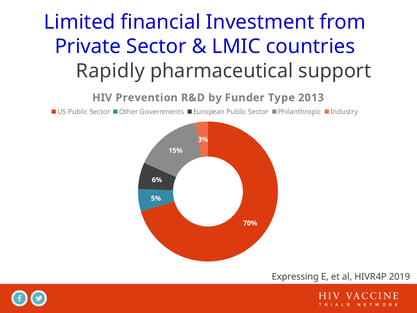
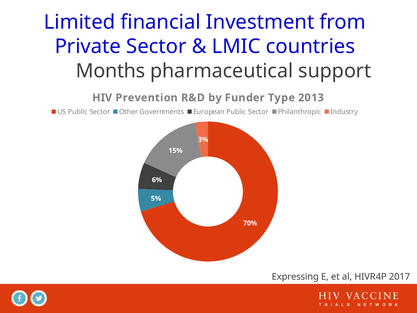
Rapidly: Rapidly -> Months
2019: 2019 -> 2017
